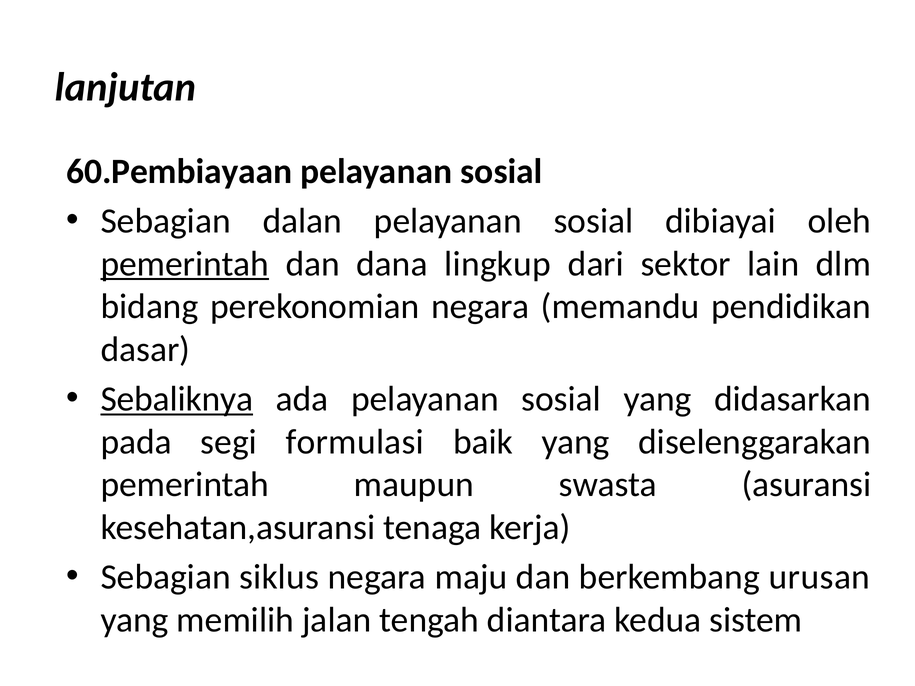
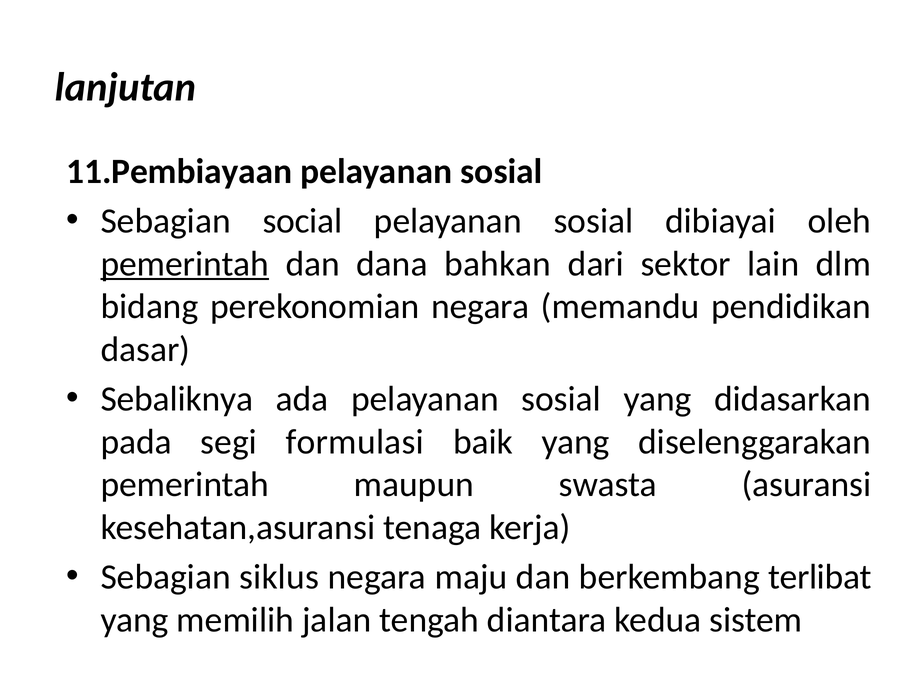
60.Pembiayaan: 60.Pembiayaan -> 11.Pembiayaan
dalan: dalan -> social
lingkup: lingkup -> bahkan
Sebaliknya underline: present -> none
urusan: urusan -> terlibat
